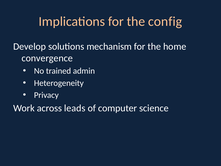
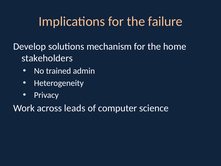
config: config -> failure
convergence: convergence -> stakeholders
